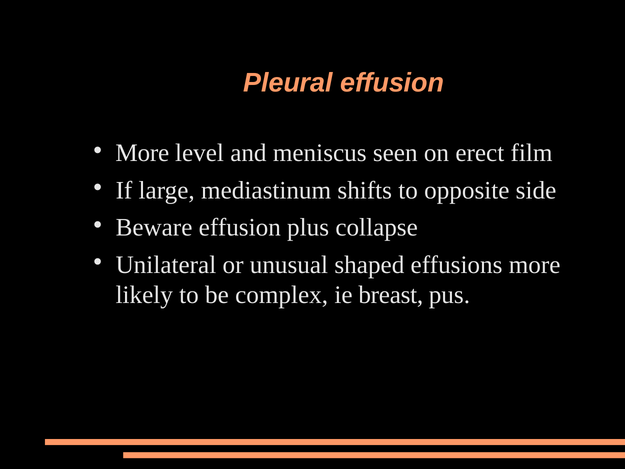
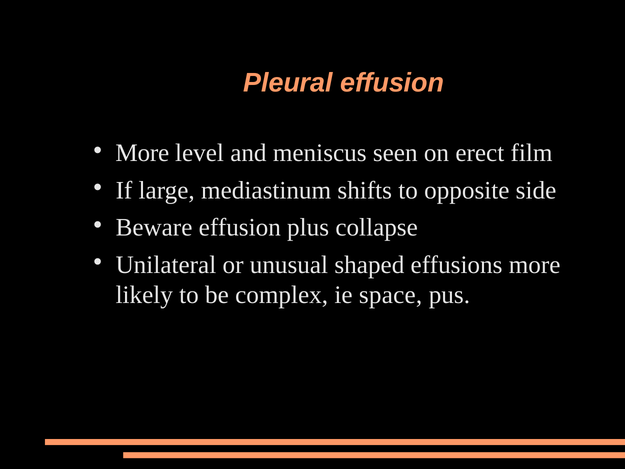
breast: breast -> space
